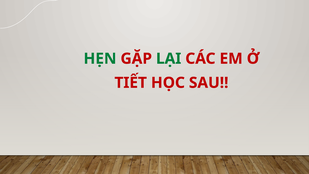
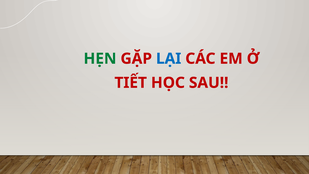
LẠI colour: green -> blue
